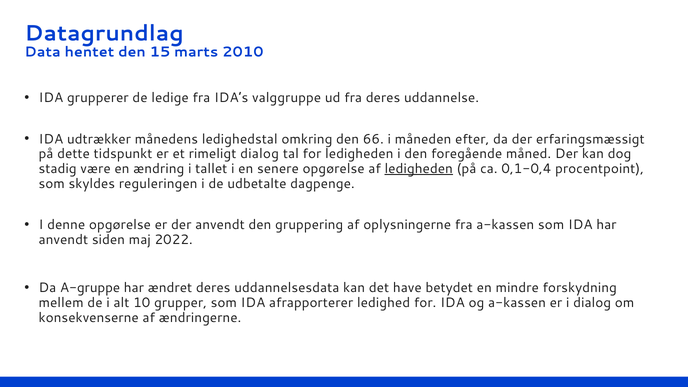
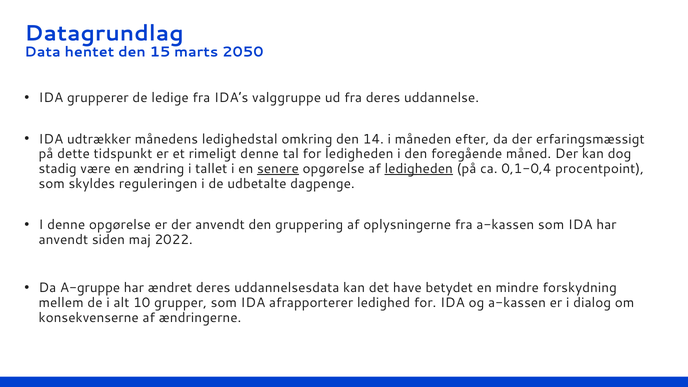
2010: 2010 -> 2050
66: 66 -> 14
rimeligt dialog: dialog -> denne
senere underline: none -> present
